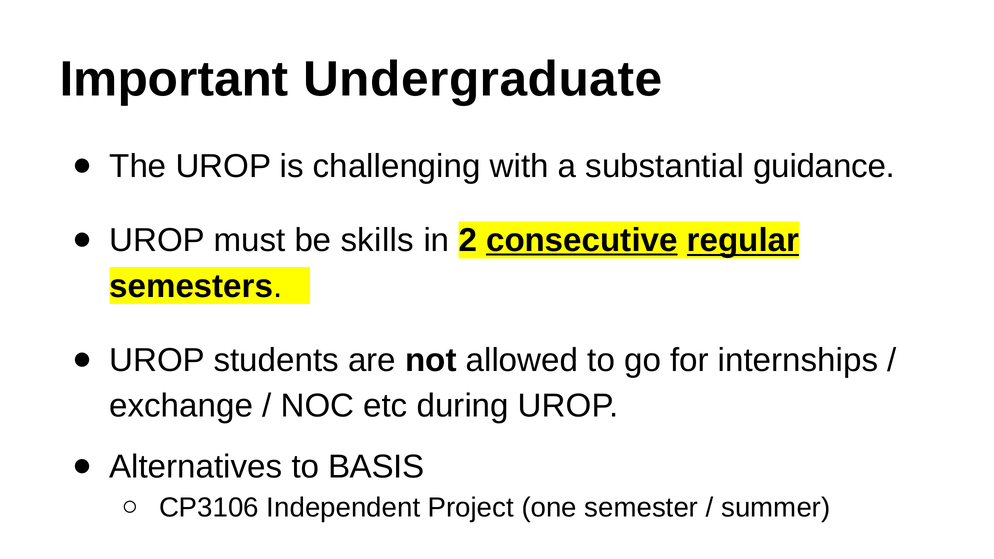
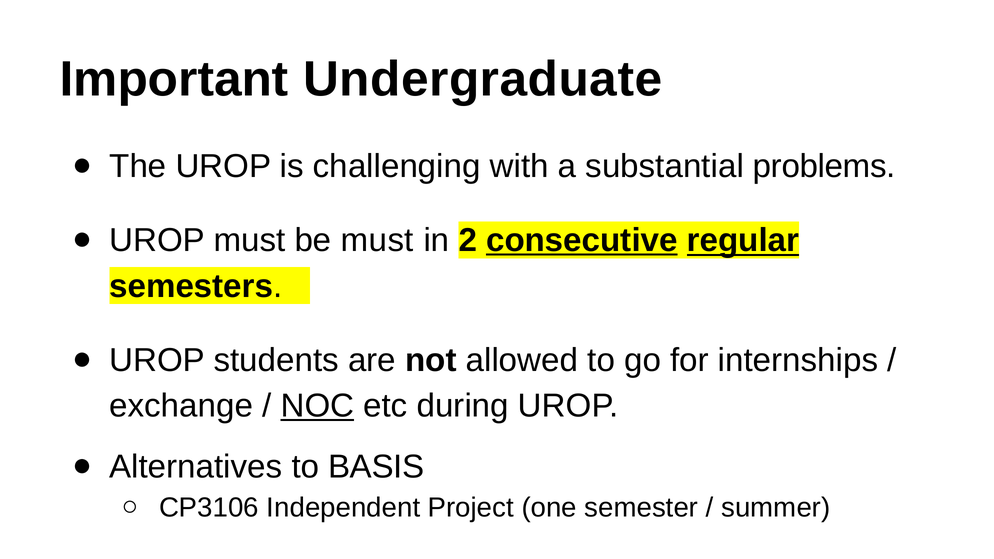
guidance: guidance -> problems
be skills: skills -> must
NOC underline: none -> present
